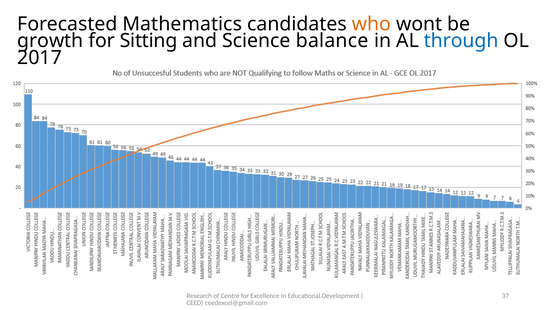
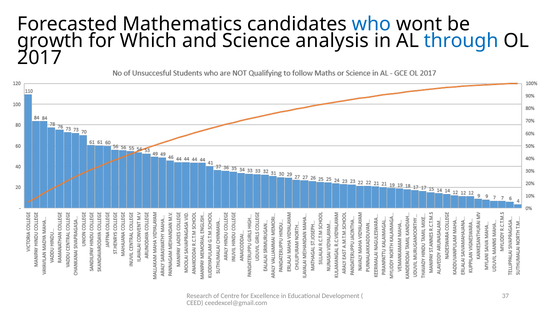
who colour: orange -> blue
Sitting: Sitting -> Which
balance: balance -> analysis
